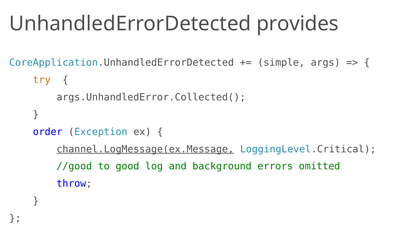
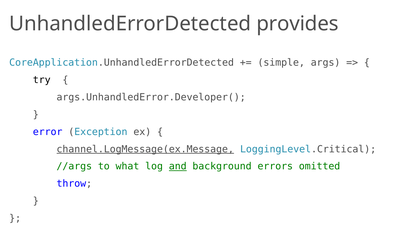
try colour: orange -> black
args.UnhandledError.Collected(: args.UnhandledError.Collected( -> args.UnhandledError.Developer(
order: order -> error
//good: //good -> //args
good: good -> what
and underline: none -> present
